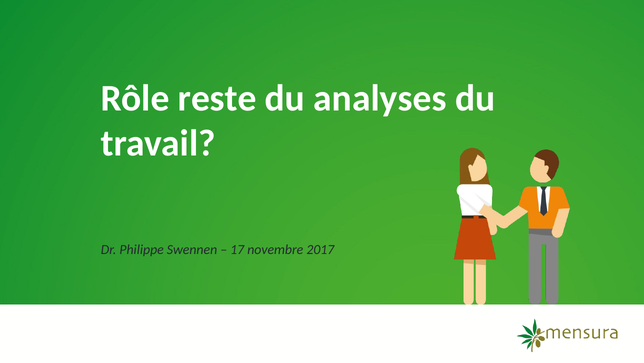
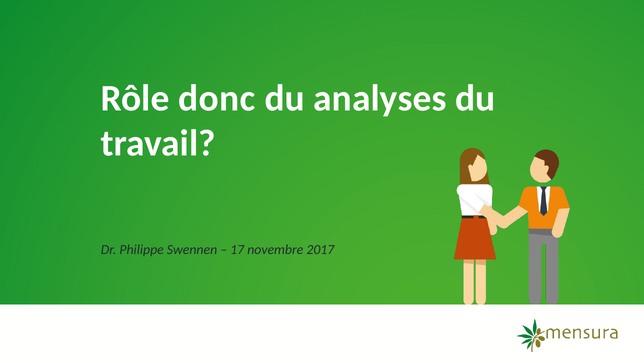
reste: reste -> donc
